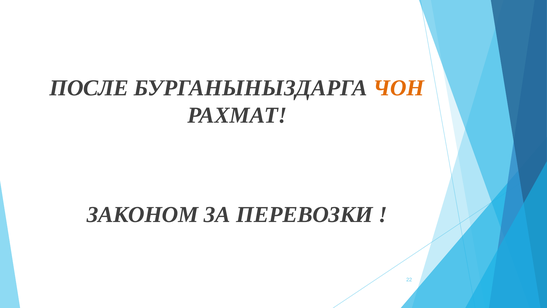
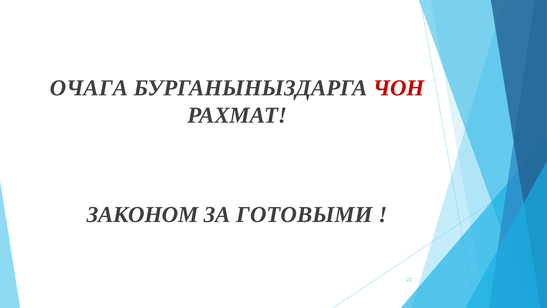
ПОСЛЕ: ПОСЛЕ -> ОЧАГА
ЧОН colour: orange -> red
ПЕРЕВОЗКИ: ПЕРЕВОЗКИ -> ГОТОВЫМИ
